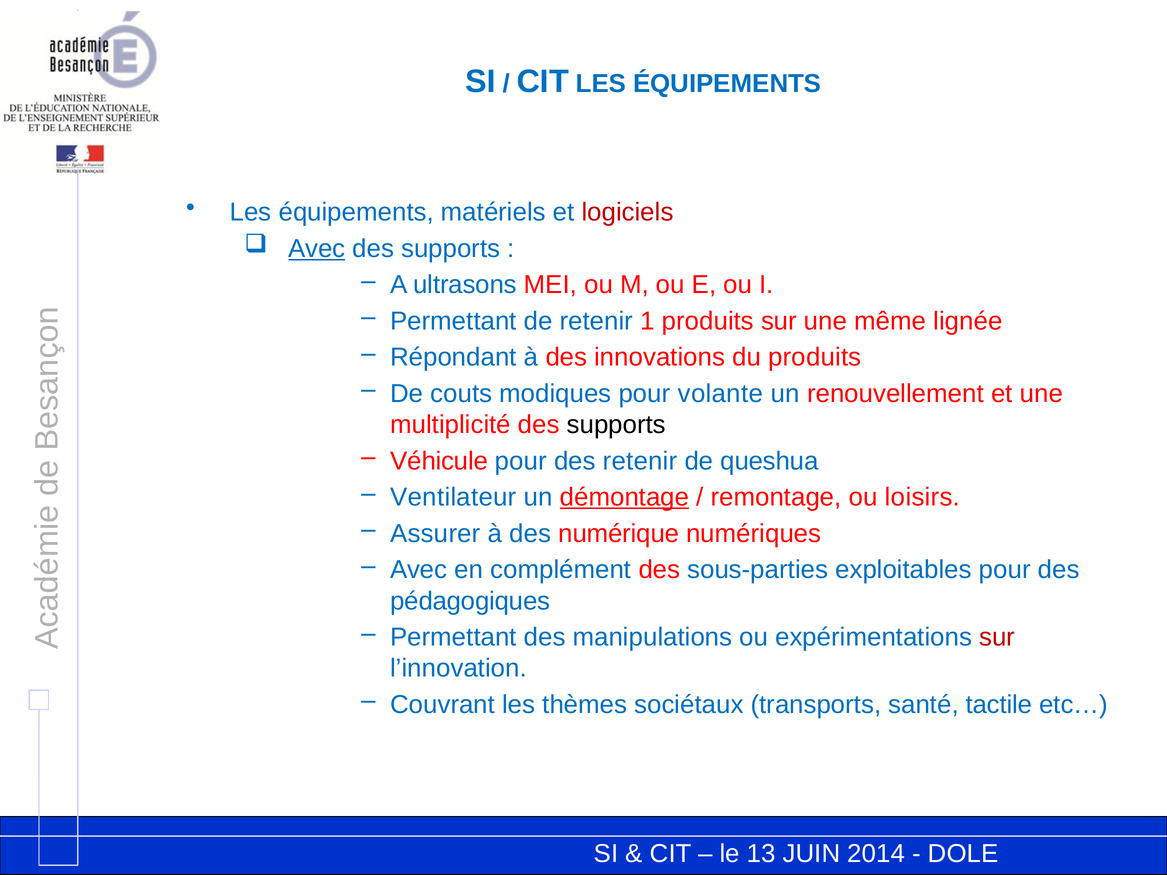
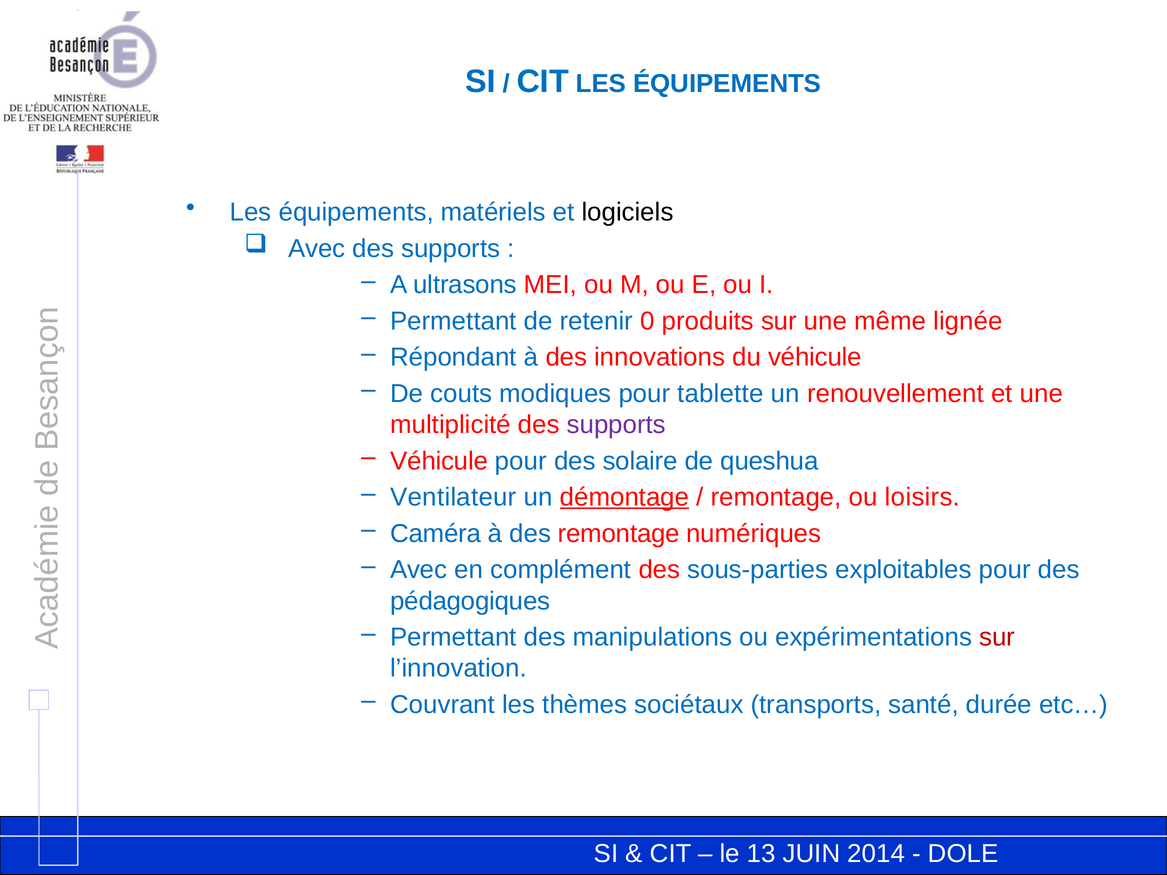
logiciels colour: red -> black
Avec at (317, 249) underline: present -> none
1: 1 -> 0
du produits: produits -> véhicule
volante: volante -> tablette
supports at (616, 425) colour: black -> purple
des retenir: retenir -> solaire
Assurer: Assurer -> Caméra
des numérique: numérique -> remontage
tactile: tactile -> durée
